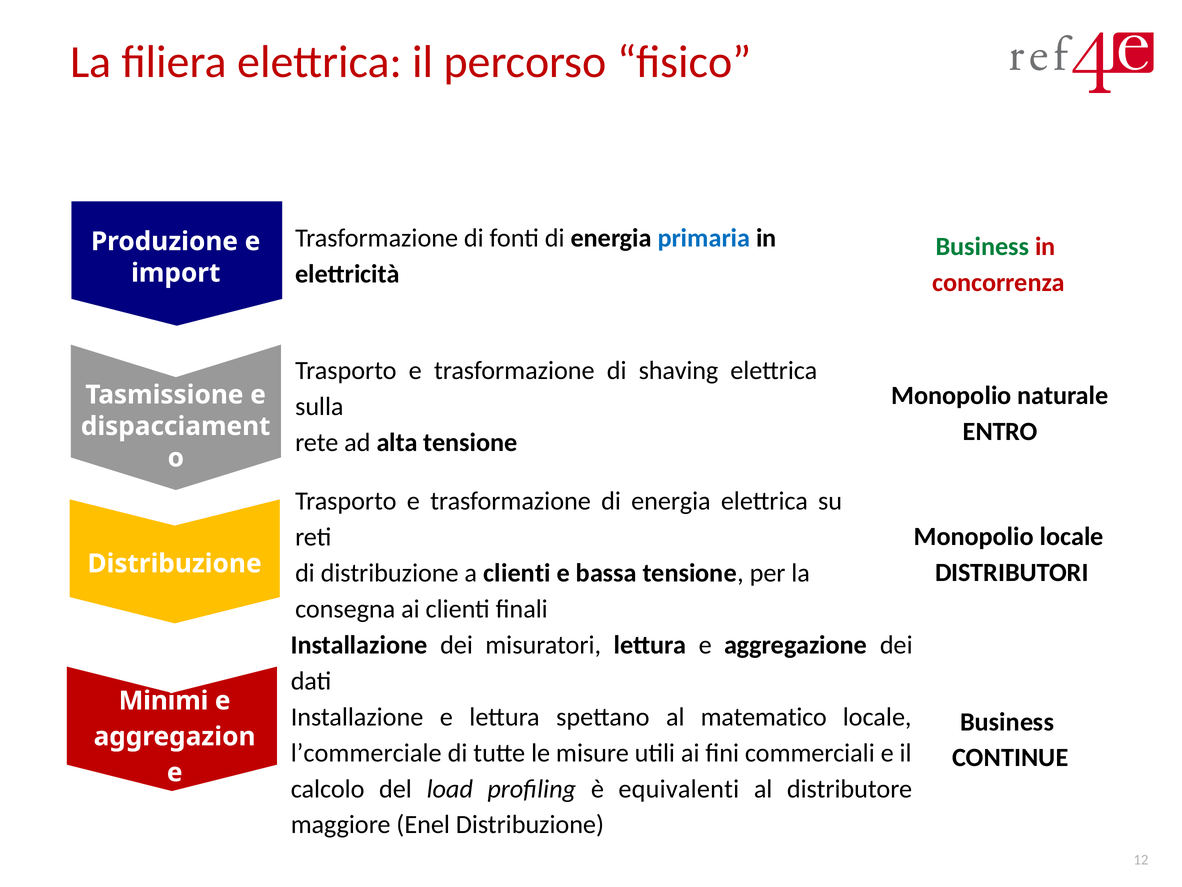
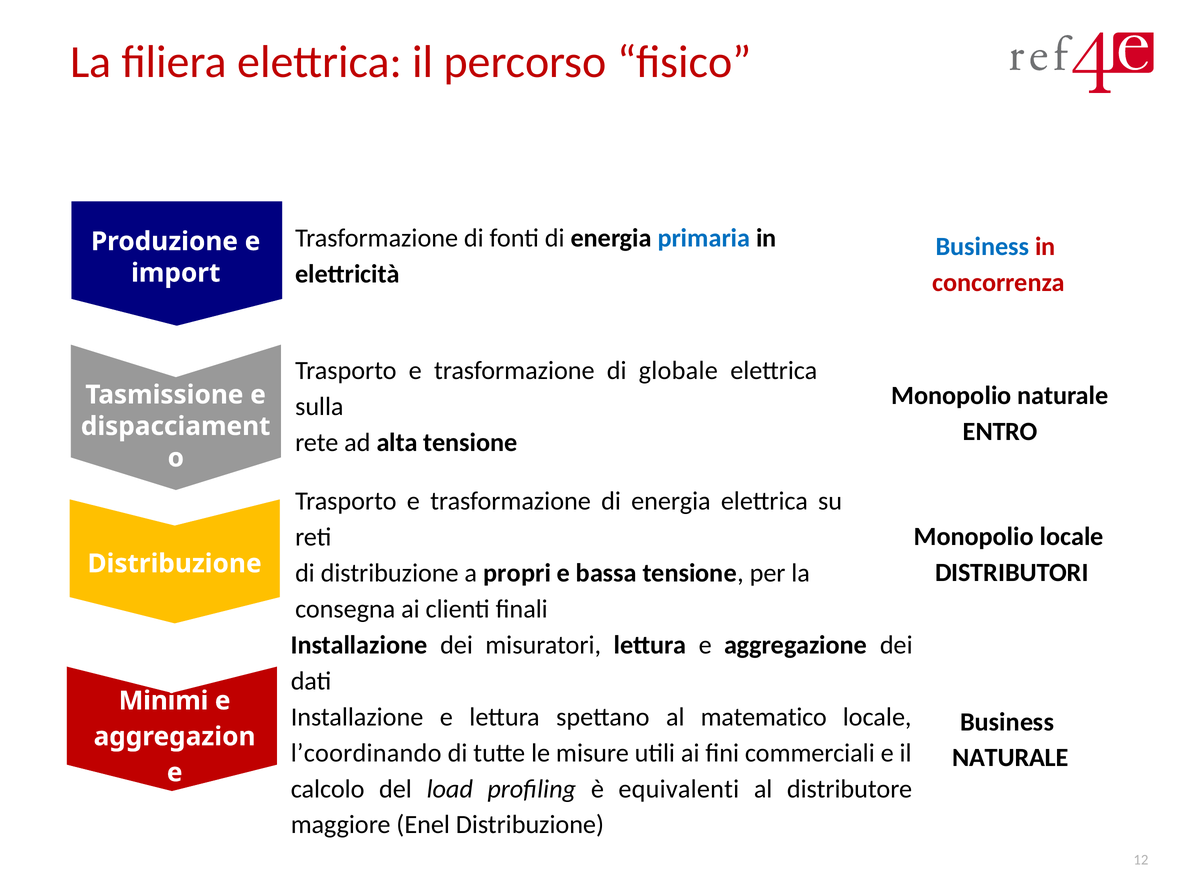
Business at (982, 247) colour: green -> blue
shaving: shaving -> globale
a clienti: clienti -> propri
l’commerciale: l’commerciale -> l’coordinando
CONTINUE at (1010, 757): CONTINUE -> NATURALE
